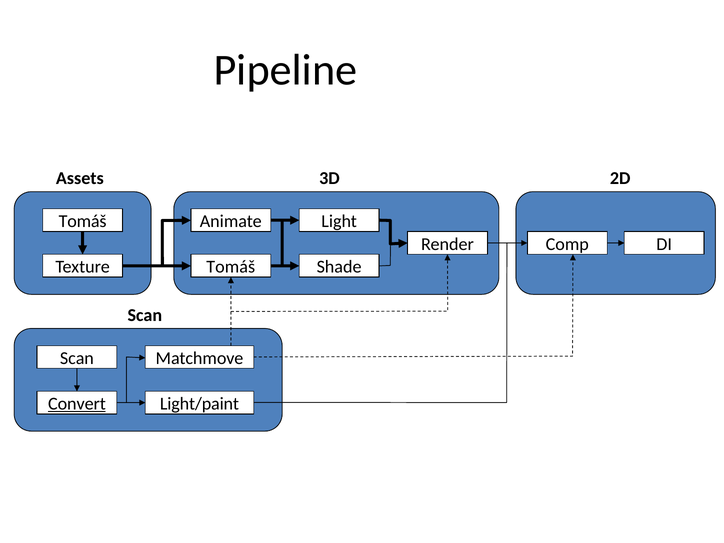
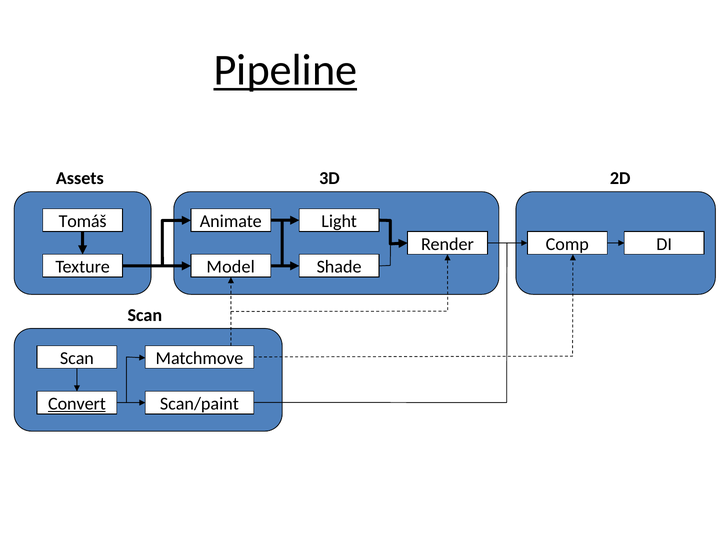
Pipeline underline: none -> present
Tomáš at (231, 267): Tomáš -> Model
Light/paint: Light/paint -> Scan/paint
